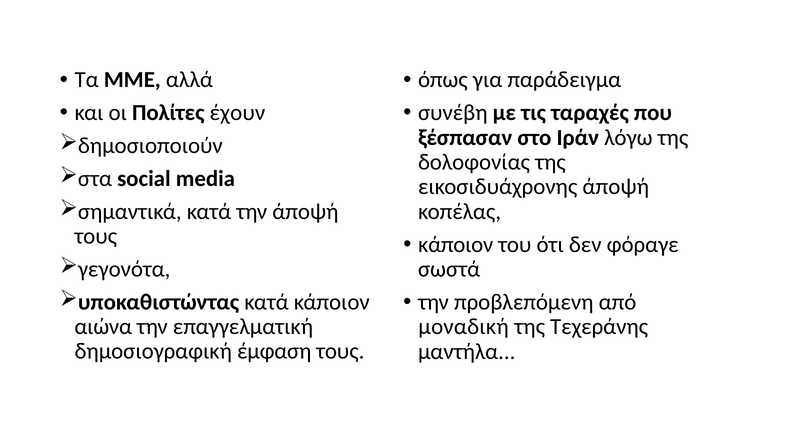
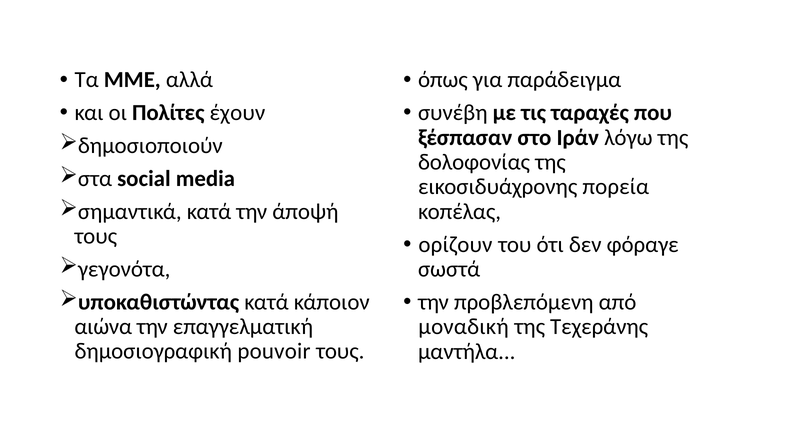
εικοσιδυάχρονης άποψή: άποψή -> πορεία
κάποιον at (456, 244): κάποιον -> ορίζουν
έμφαση: έμφαση -> pouvoir
